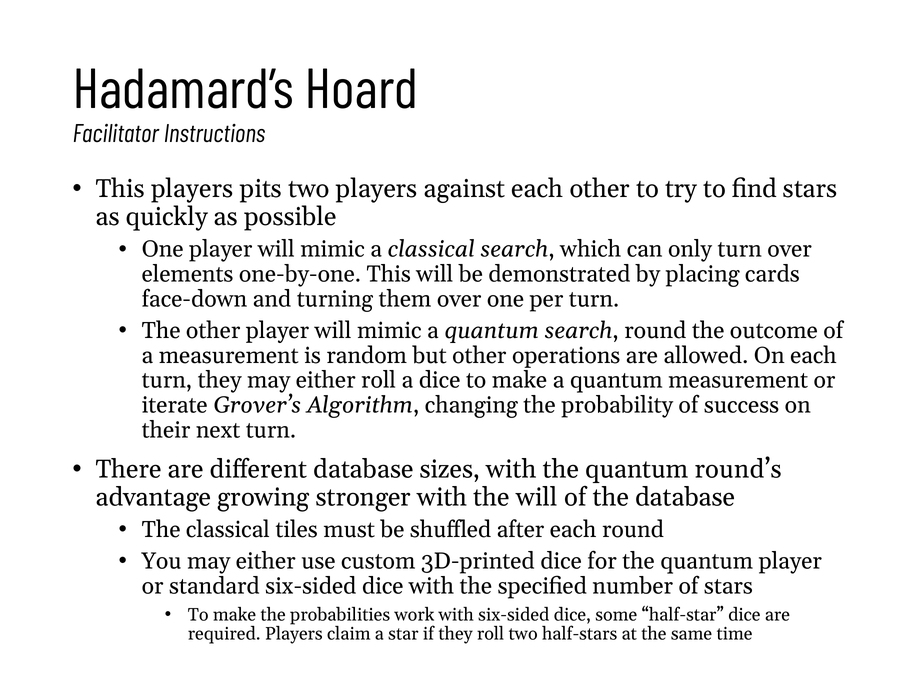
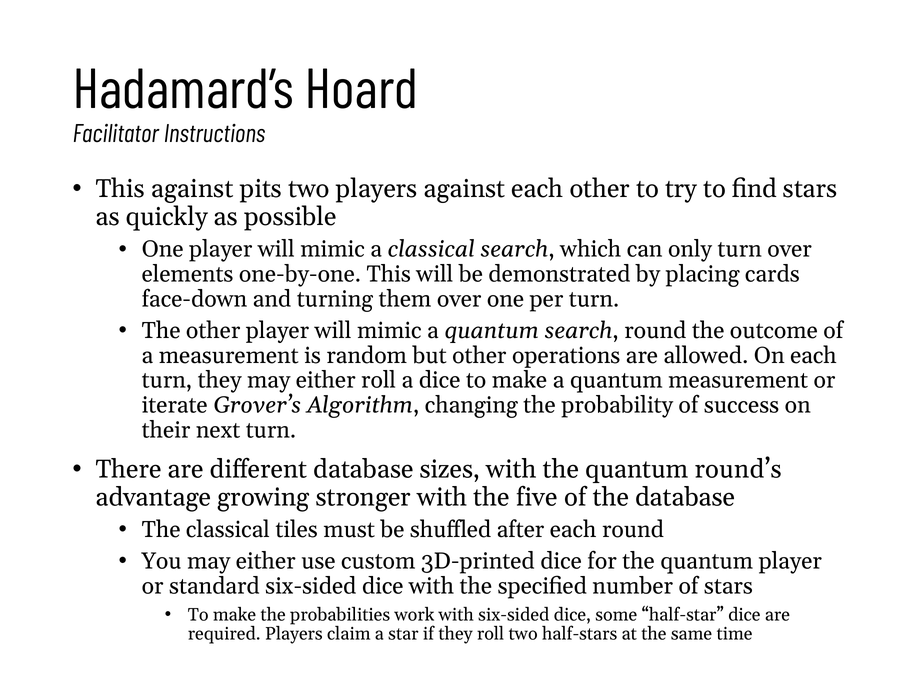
This players: players -> against
the will: will -> five
